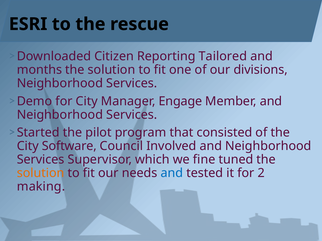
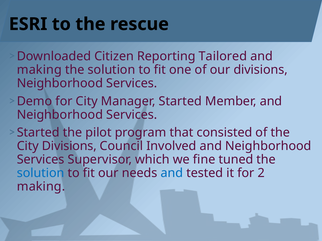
months at (39, 70): months -> making
Manager Engage: Engage -> Started
City Software: Software -> Divisions
solution at (41, 173) colour: orange -> blue
